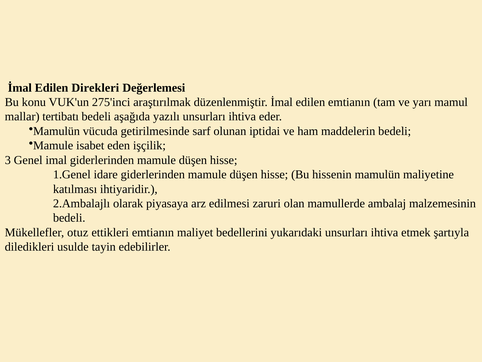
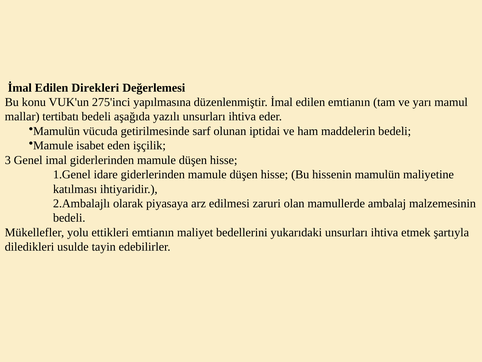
araştırılmak: araştırılmak -> yapılmasına
otuz: otuz -> yolu
